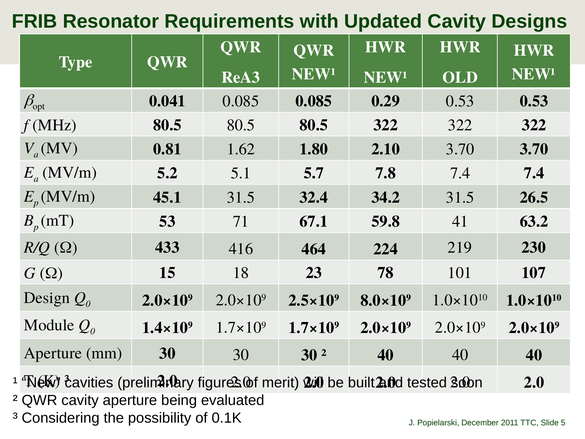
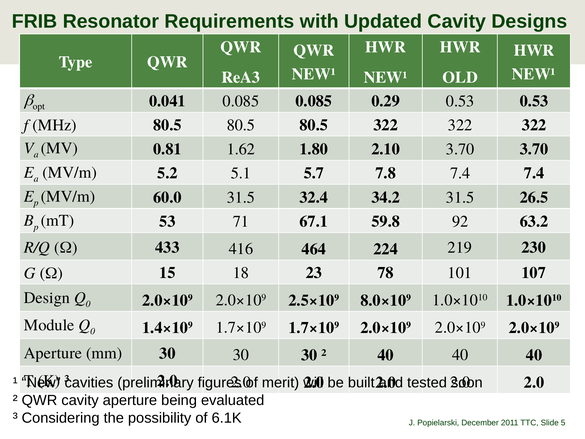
45.1: 45.1 -> 60.0
41: 41 -> 92
0.1K: 0.1K -> 6.1K
